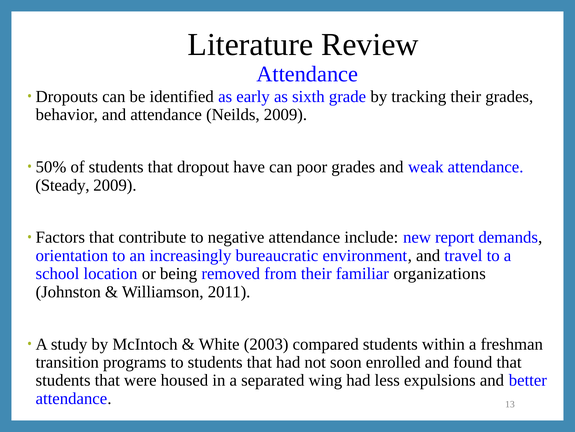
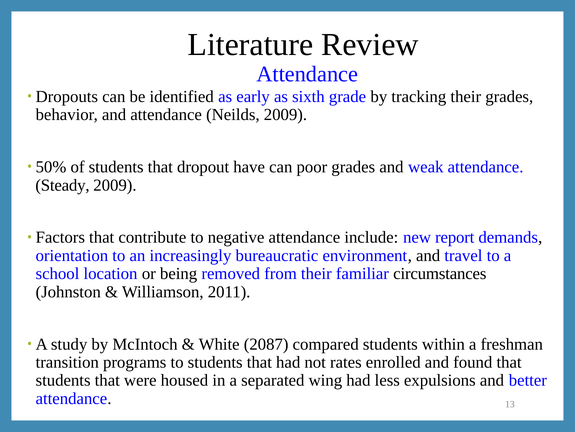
organizations: organizations -> circumstances
2003: 2003 -> 2087
soon: soon -> rates
